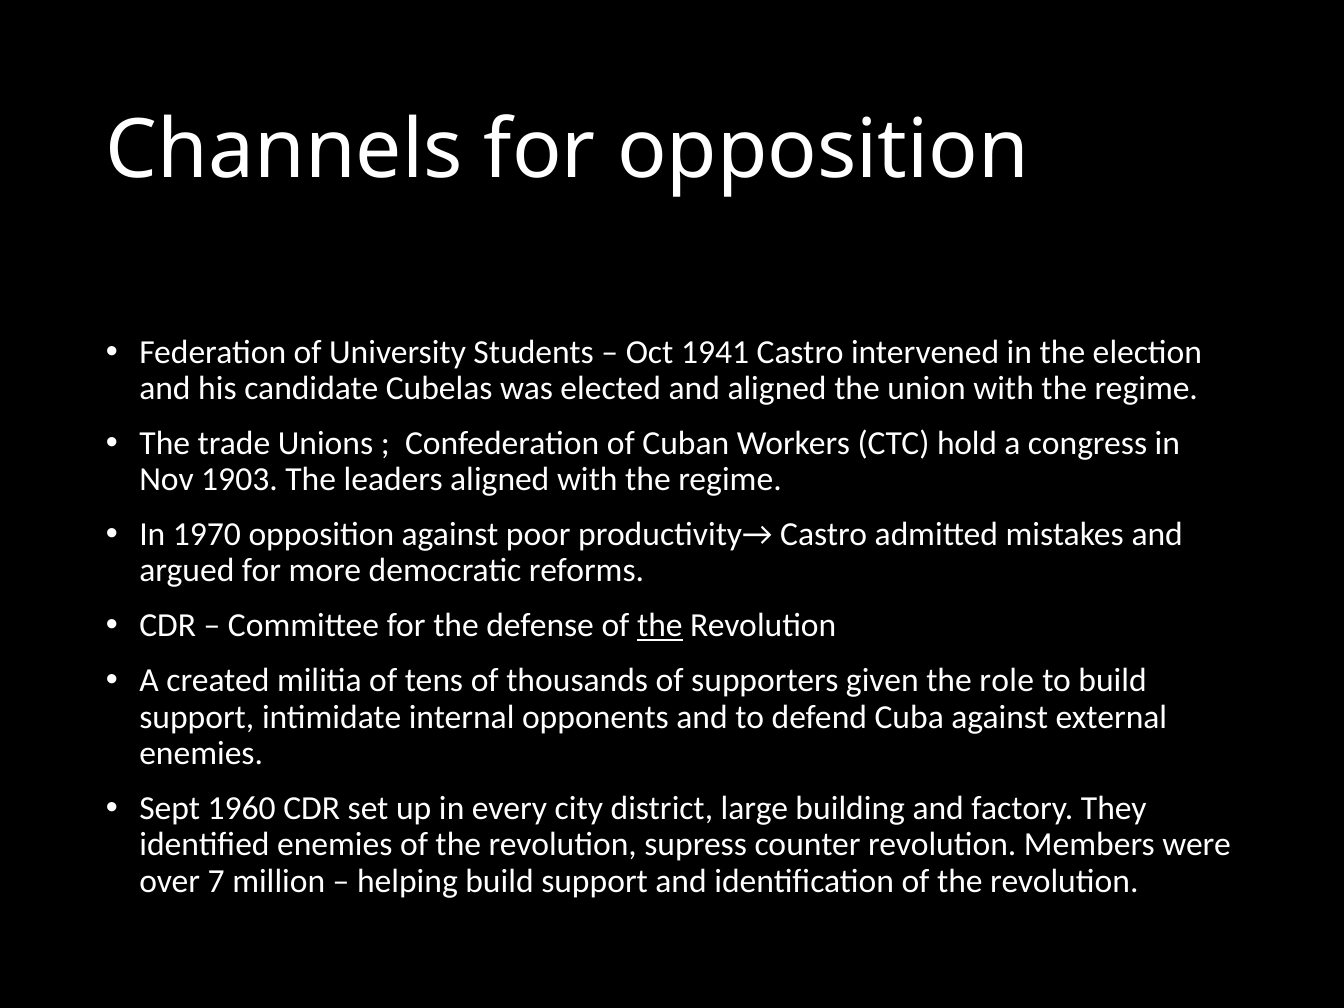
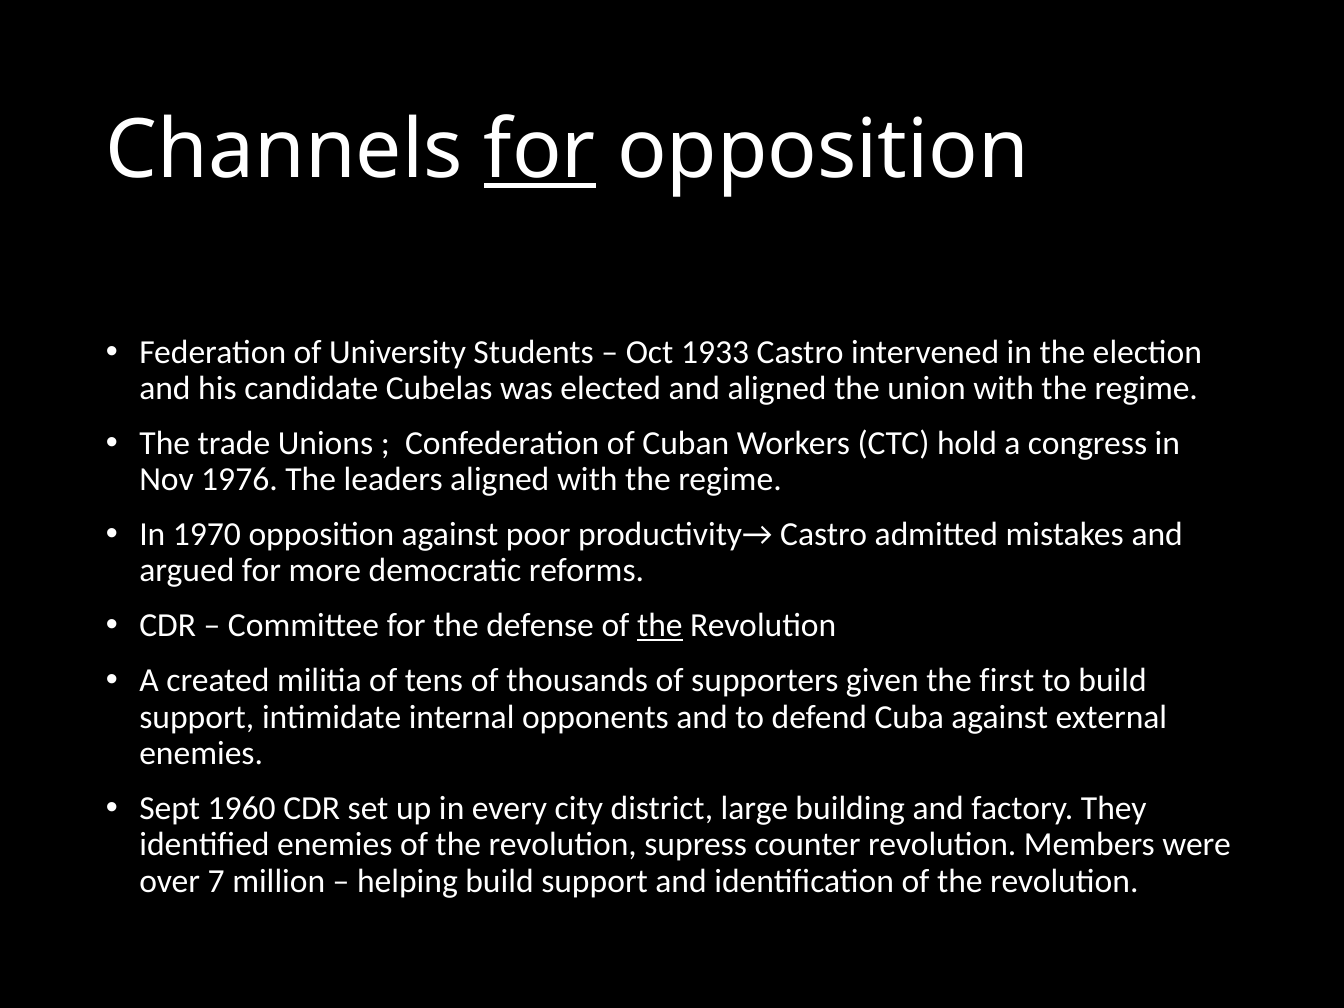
for at (540, 151) underline: none -> present
1941: 1941 -> 1933
1903: 1903 -> 1976
role: role -> first
